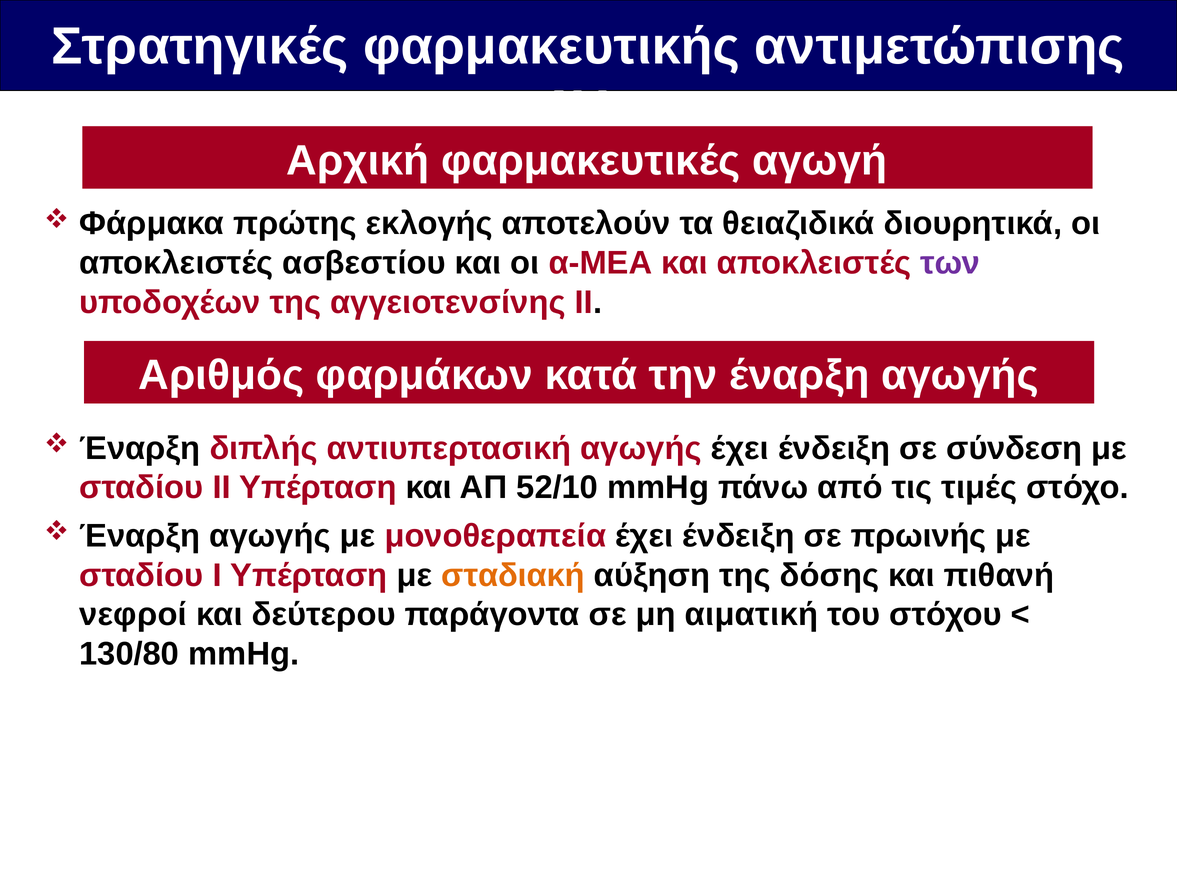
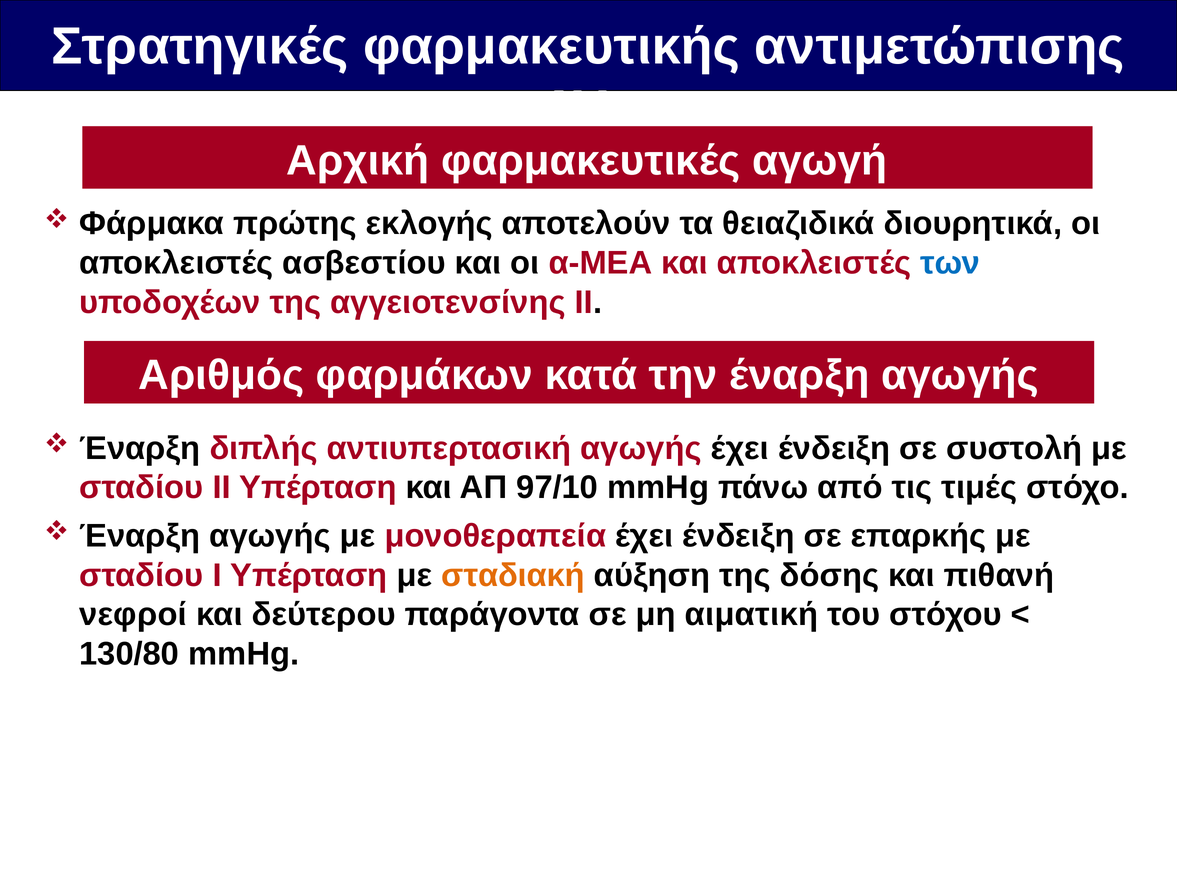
των colour: purple -> blue
σύνδεση: σύνδεση -> συστολή
52/10: 52/10 -> 97/10
πρωινής: πρωινής -> επαρκής
